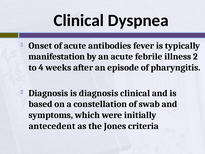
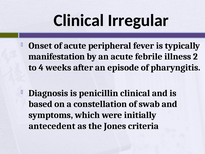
Dyspnea: Dyspnea -> Irregular
antibodies: antibodies -> peripheral
is diagnosis: diagnosis -> penicillin
